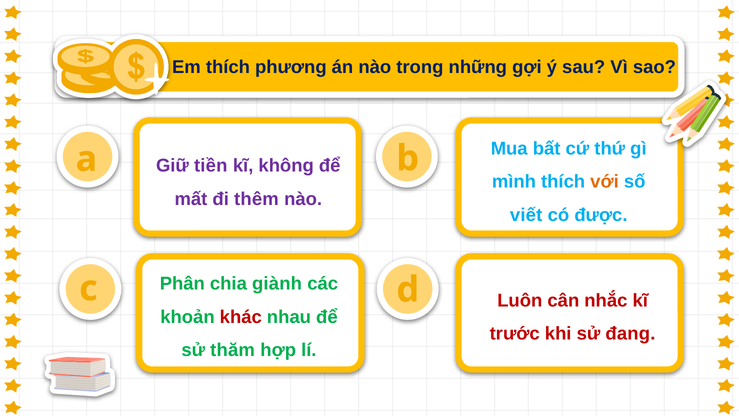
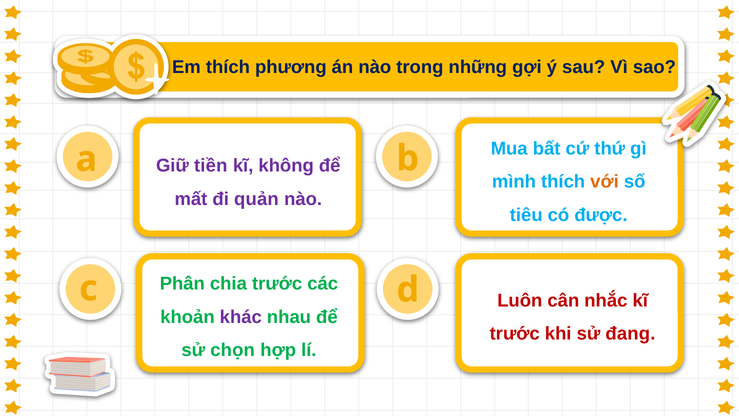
thêm: thêm -> quản
viết: viết -> tiêu
chia giành: giành -> trước
khác colour: red -> purple
thăm: thăm -> chọn
